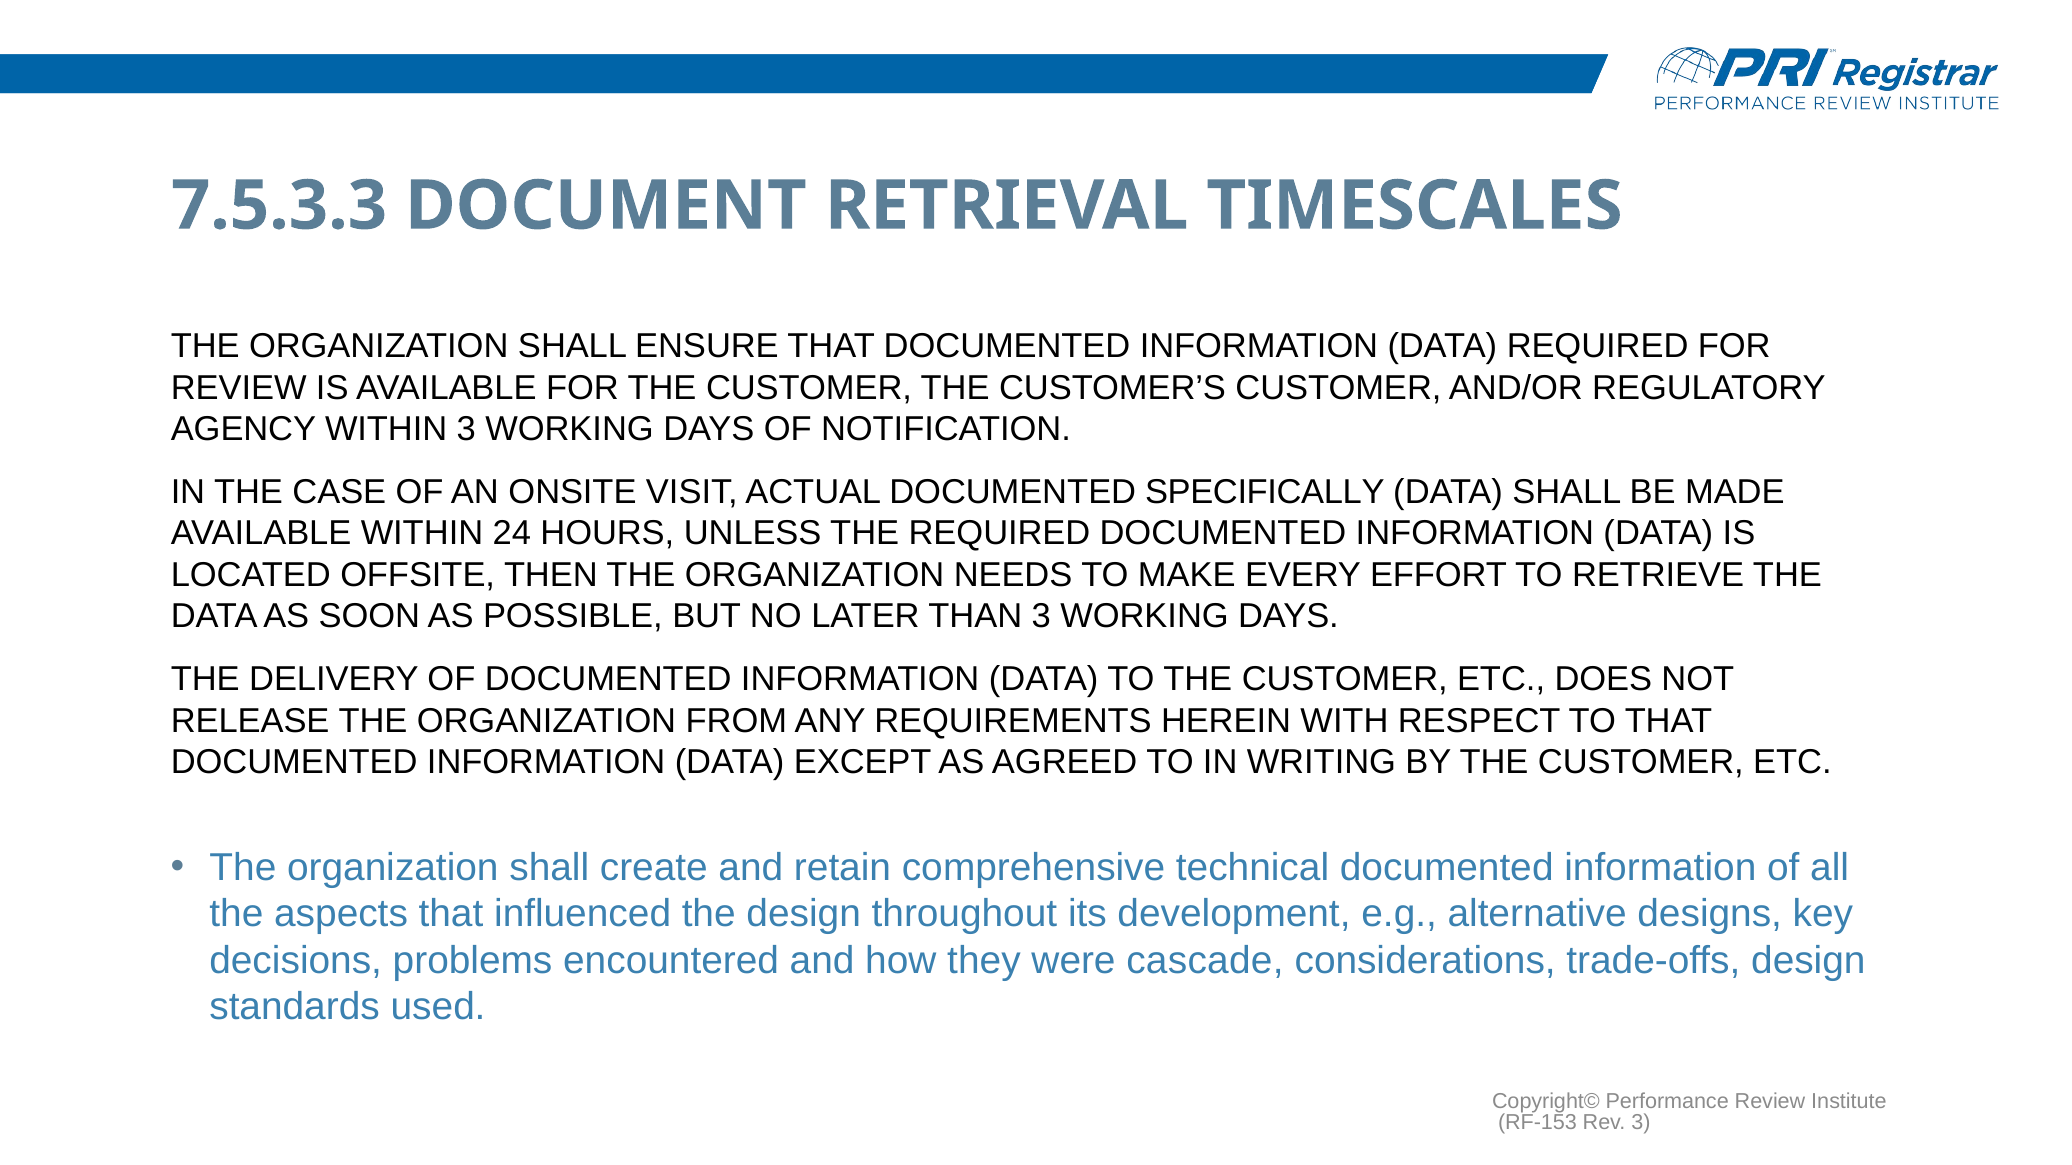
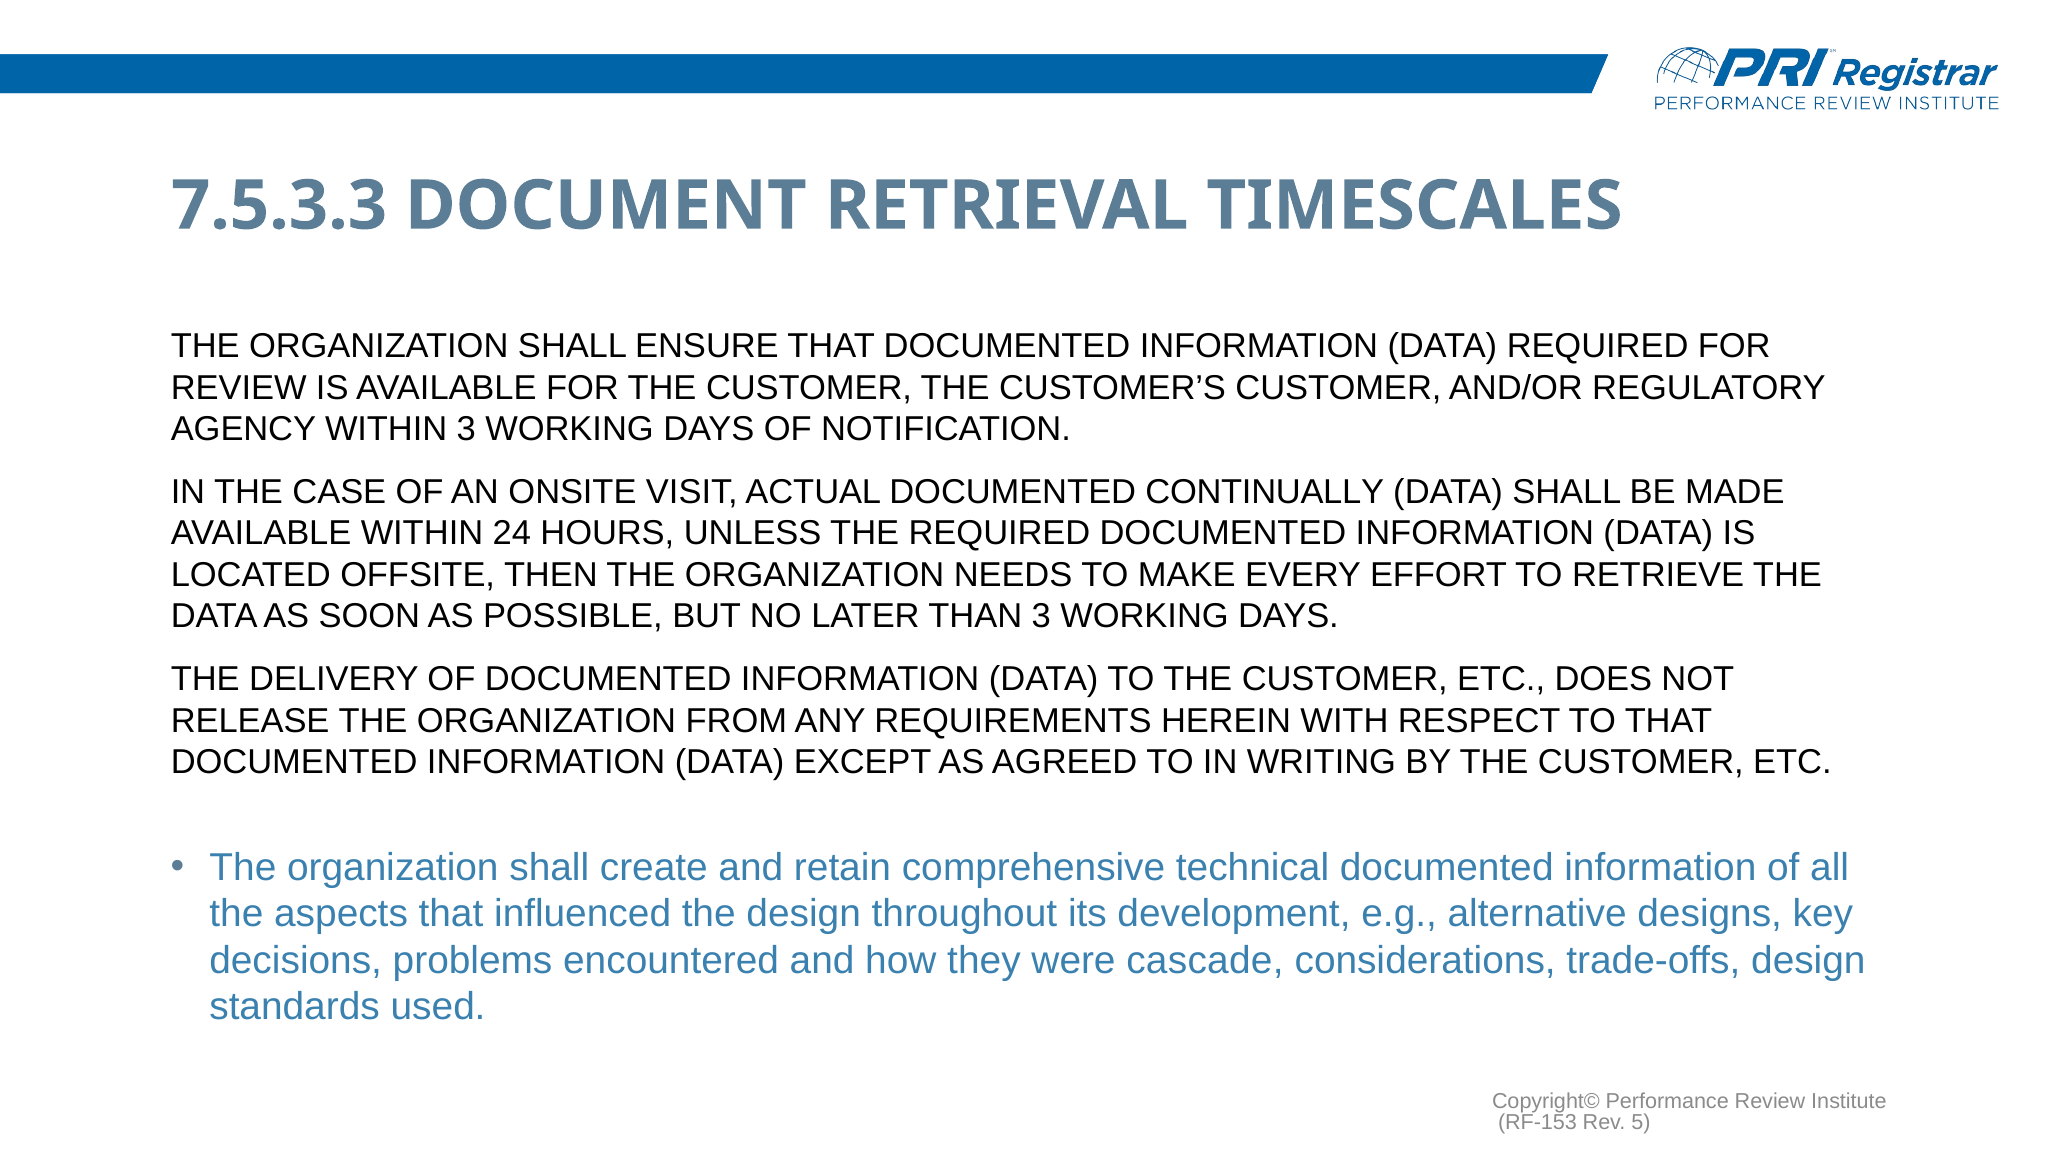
SPECIFICALLY: SPECIFICALLY -> CONTINUALLY
Rev 3: 3 -> 5
